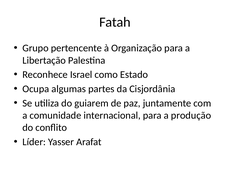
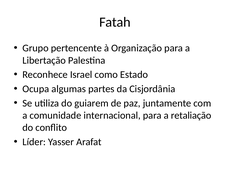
produção: produção -> retaliação
